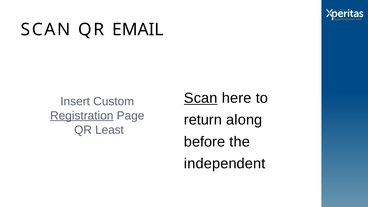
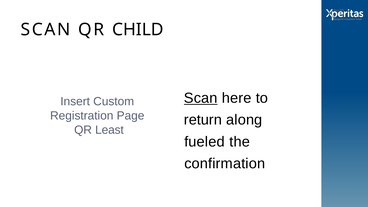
EMAIL: EMAIL -> CHILD
Registration underline: present -> none
before: before -> fueled
independent: independent -> confirmation
